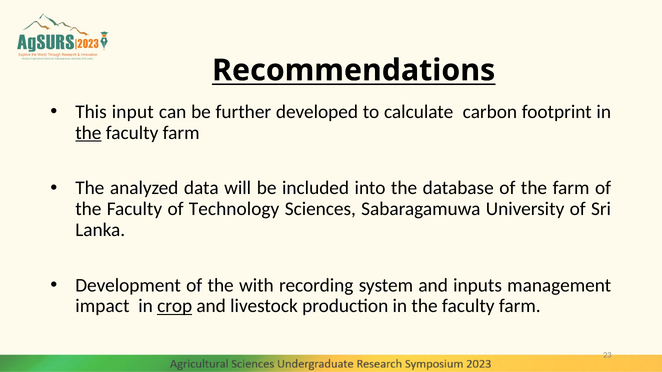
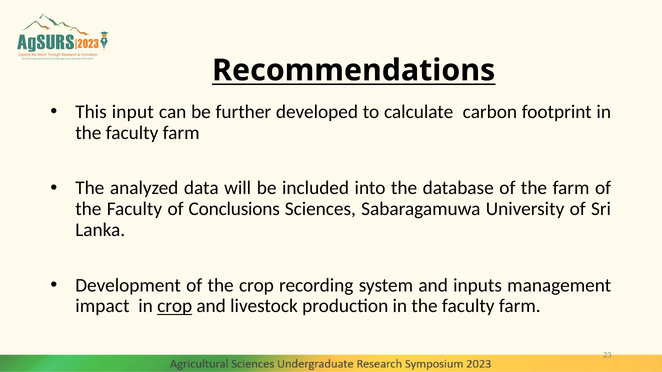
the at (88, 133) underline: present -> none
Technology: Technology -> Conclusions
the with: with -> crop
